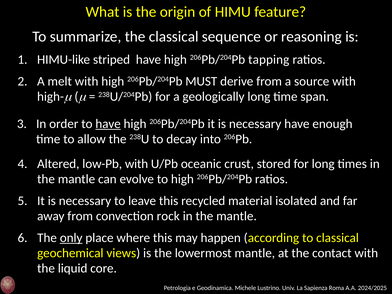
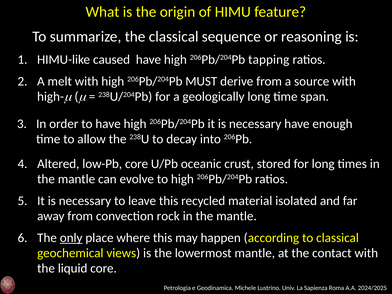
striped: striped -> caused
have at (108, 124) underline: present -> none
low-Pb with: with -> core
